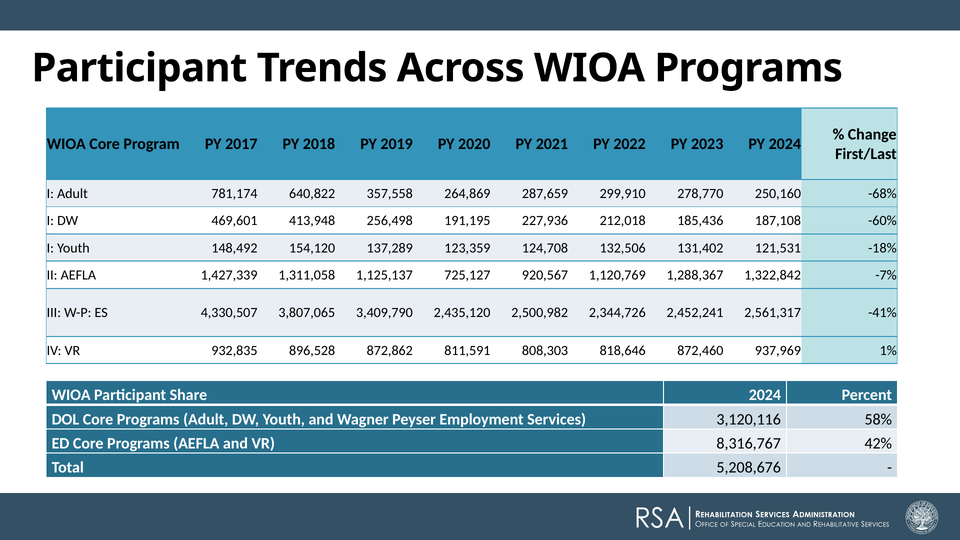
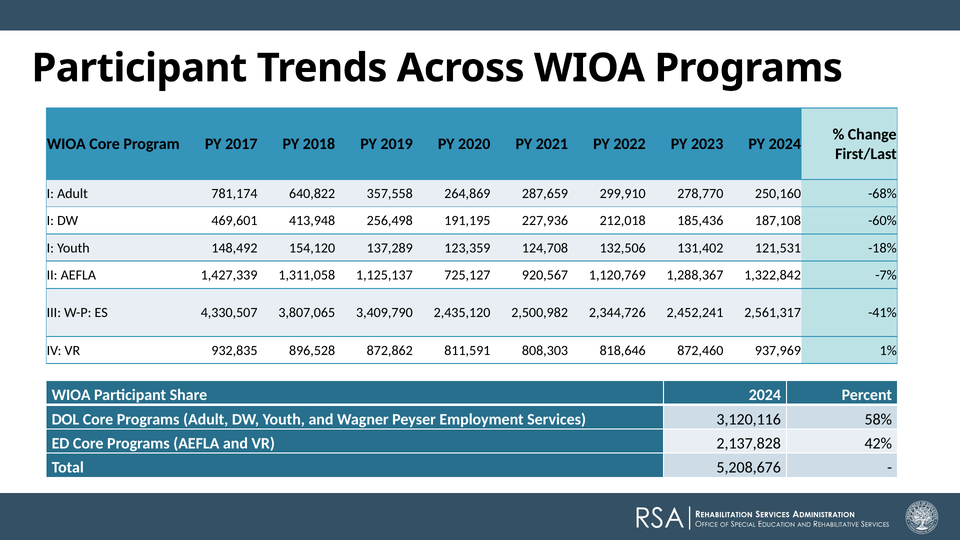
8,316,767: 8,316,767 -> 2,137,828
